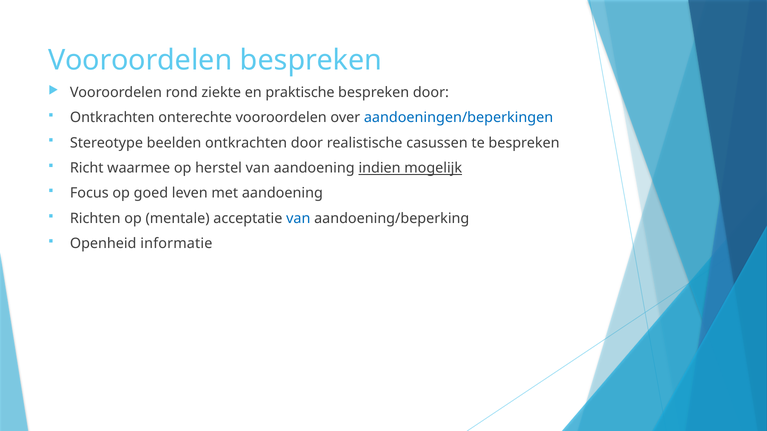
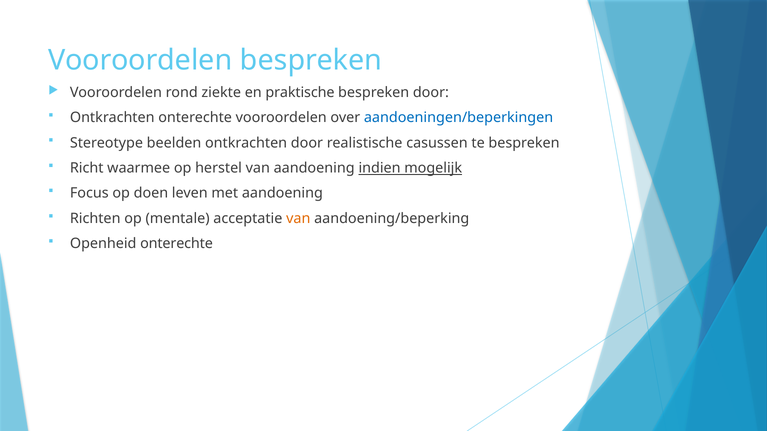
goed: goed -> doen
van at (298, 219) colour: blue -> orange
Openheid informatie: informatie -> onterechte
